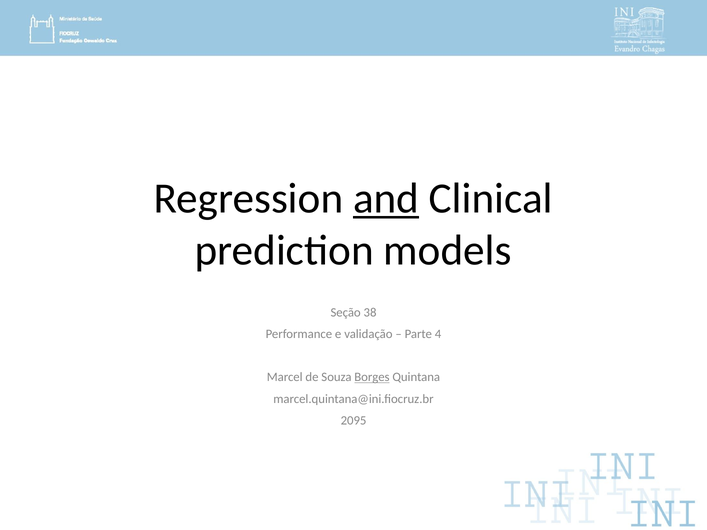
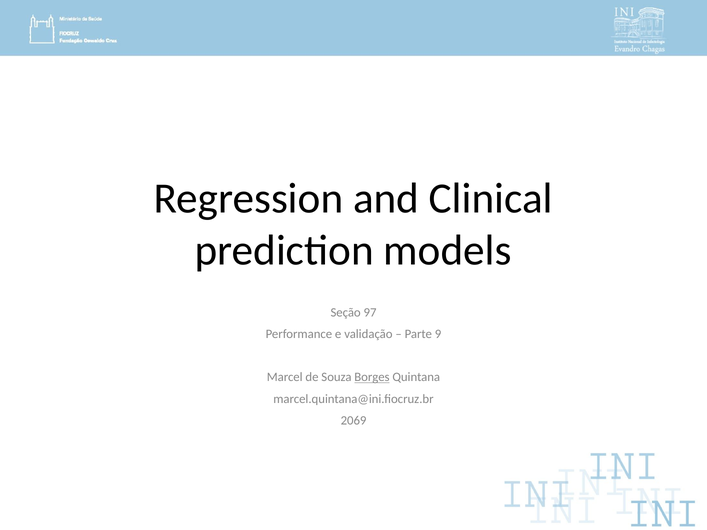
and underline: present -> none
38: 38 -> 97
4: 4 -> 9
2095: 2095 -> 2069
